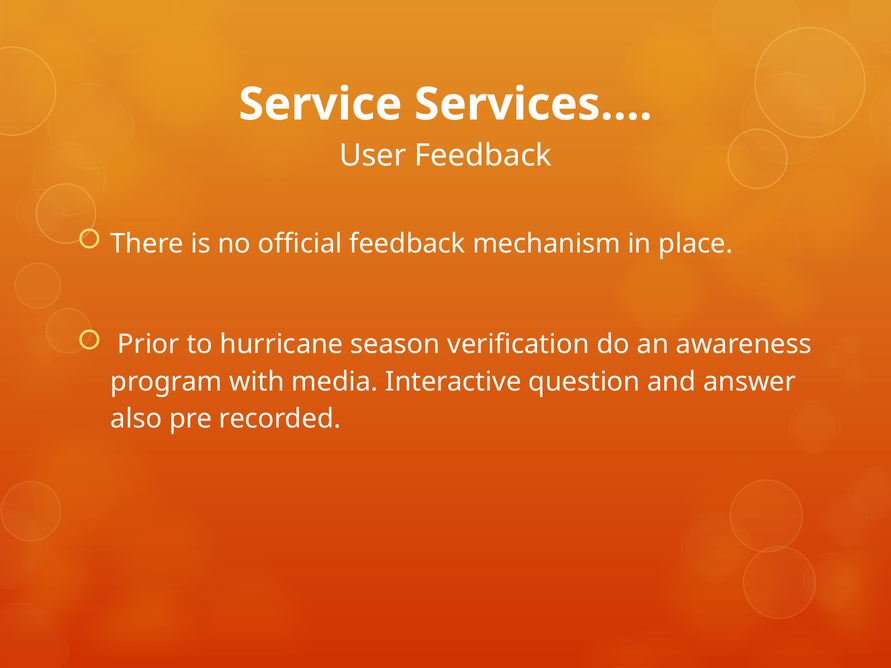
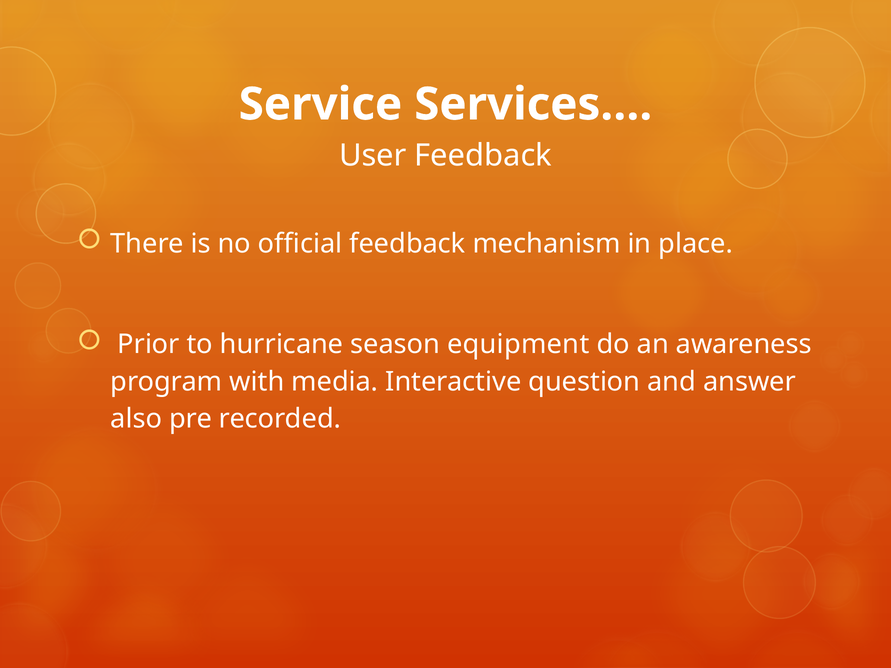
verification: verification -> equipment
